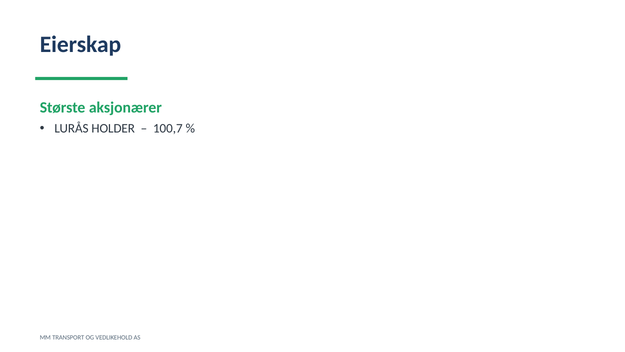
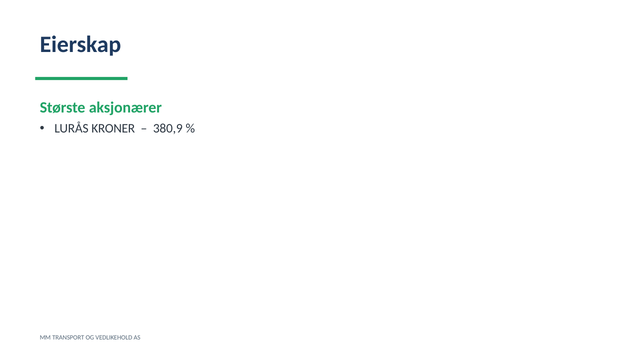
HOLDER: HOLDER -> KRONER
100,7: 100,7 -> 380,9
